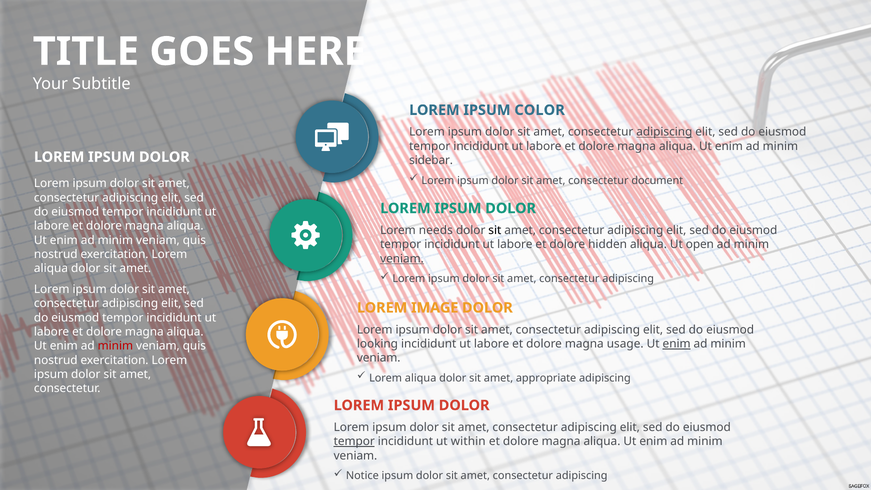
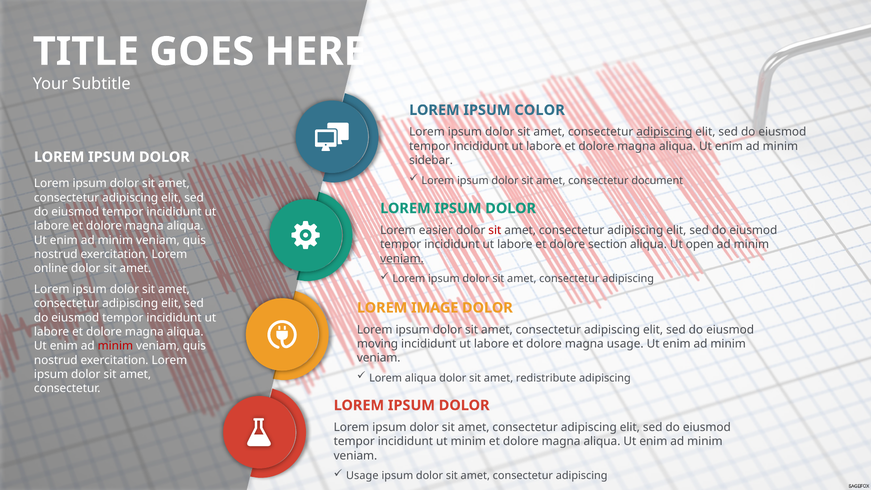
needs: needs -> easier
sit at (495, 230) colour: black -> red
hidden: hidden -> section
aliqua at (51, 269): aliqua -> online
looking: looking -> moving
enim at (677, 344) underline: present -> none
appropriate: appropriate -> redistribute
tempor at (354, 441) underline: present -> none
ut within: within -> minim
Notice at (362, 476): Notice -> Usage
